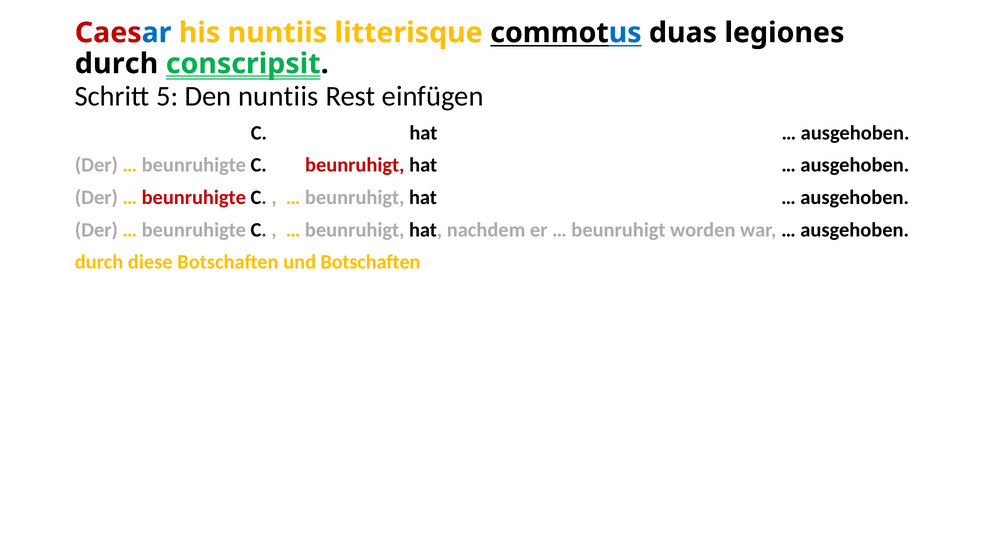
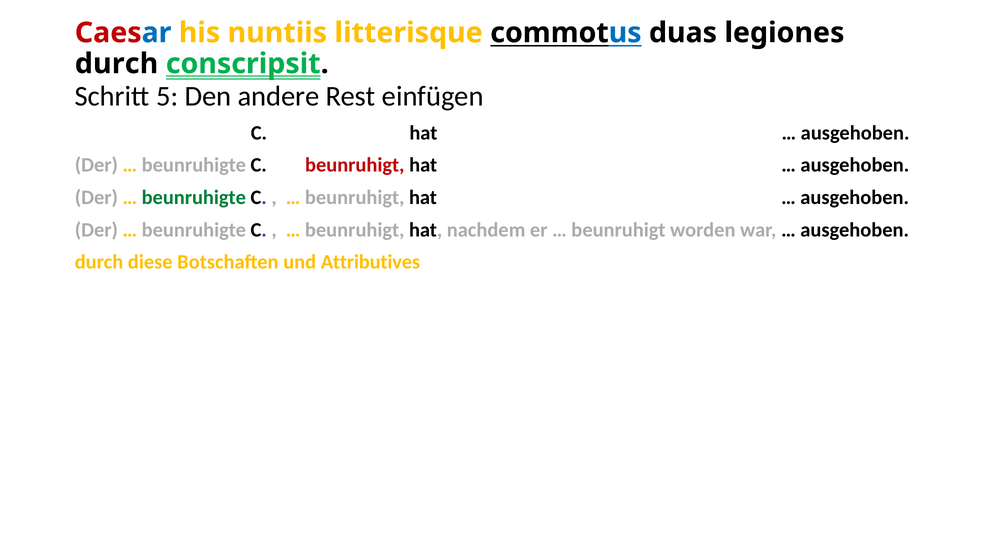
Den nuntiis: nuntiis -> andere
beunruhigte at (194, 197) colour: red -> green
und Botschaften: Botschaften -> Attributives
